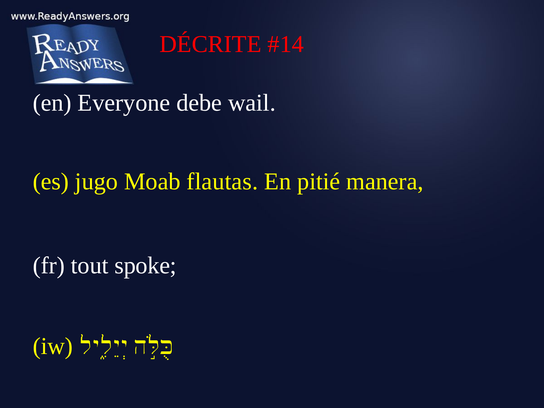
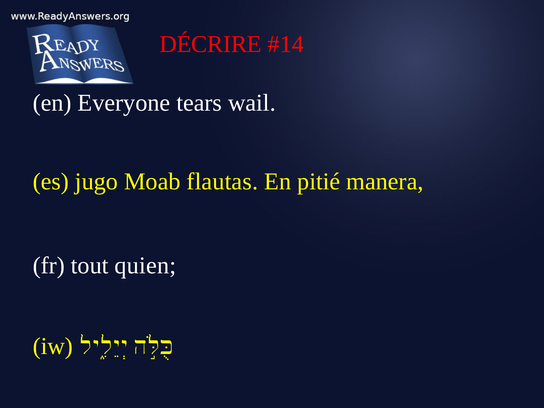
DÉCRITE: DÉCRITE -> DÉCRIRE
debe: debe -> tears
spoke: spoke -> quien
